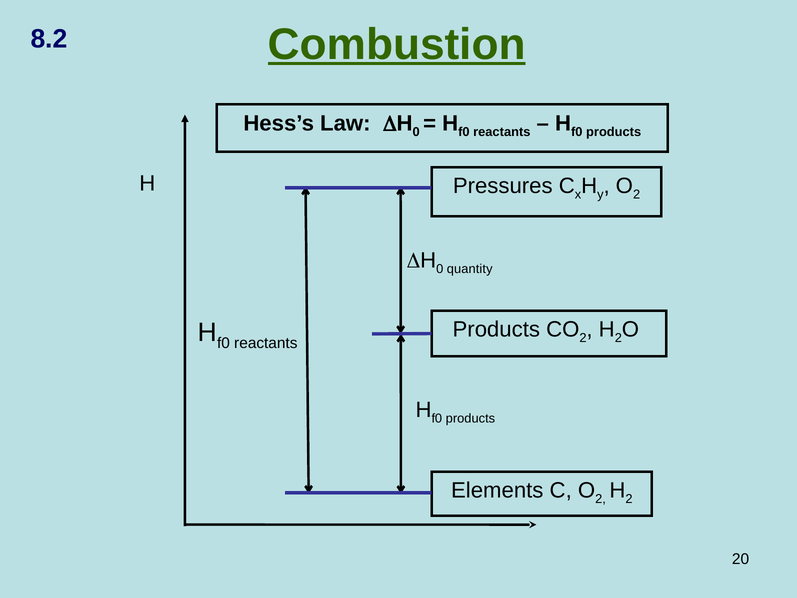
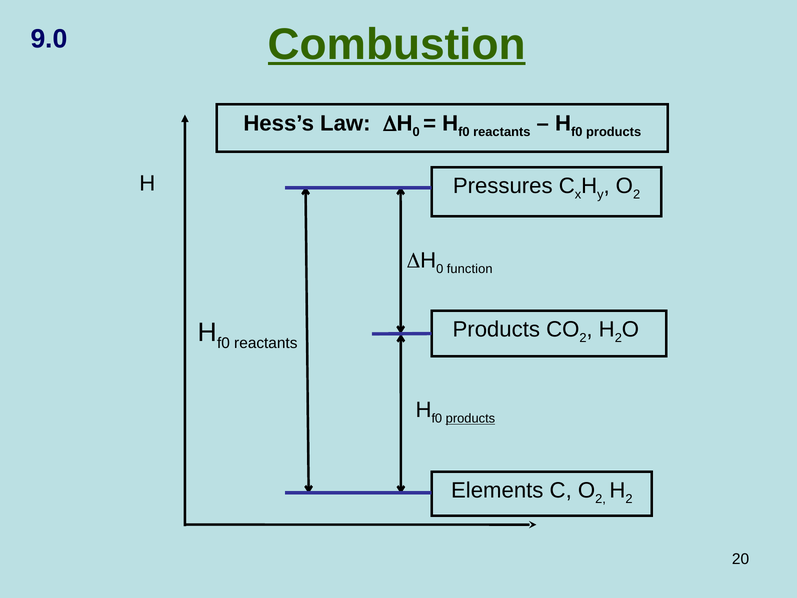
8.2: 8.2 -> 9.0
quantity: quantity -> function
products at (470, 419) underline: none -> present
